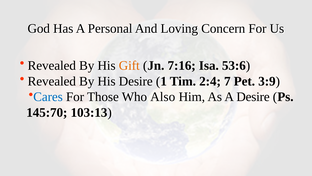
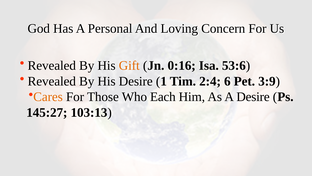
7:16: 7:16 -> 0:16
7: 7 -> 6
Cares colour: blue -> orange
Also: Also -> Each
145:70: 145:70 -> 145:27
